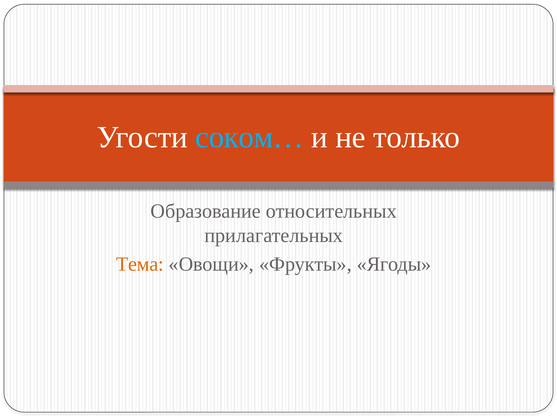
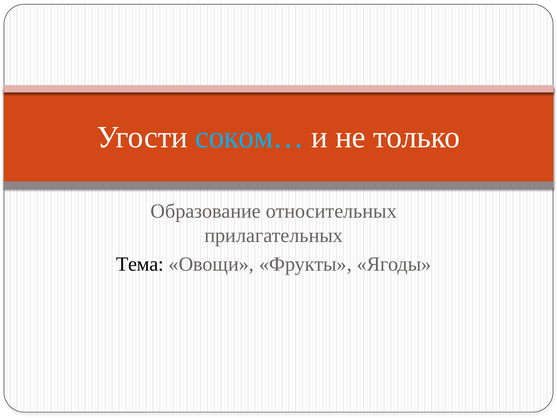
Тема colour: orange -> black
